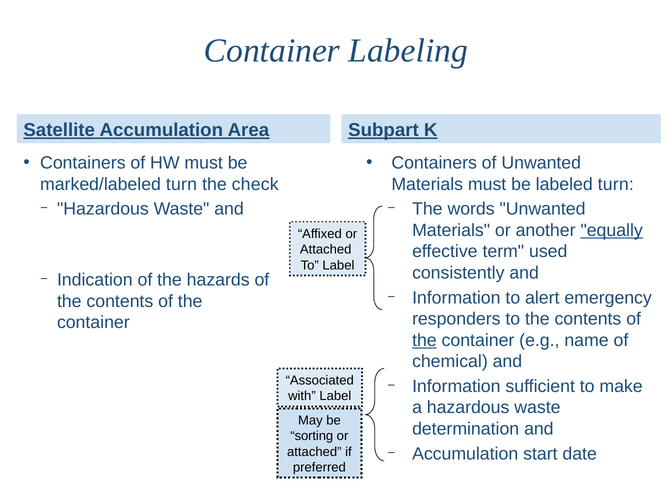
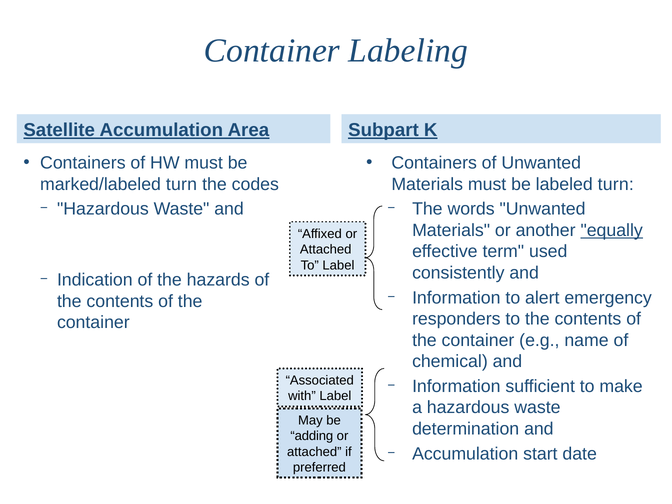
check: check -> codes
the at (424, 340) underline: present -> none
sorting: sorting -> adding
